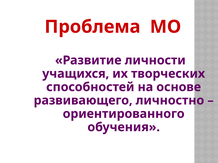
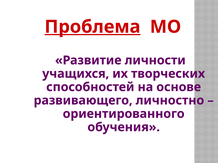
Проблема underline: none -> present
